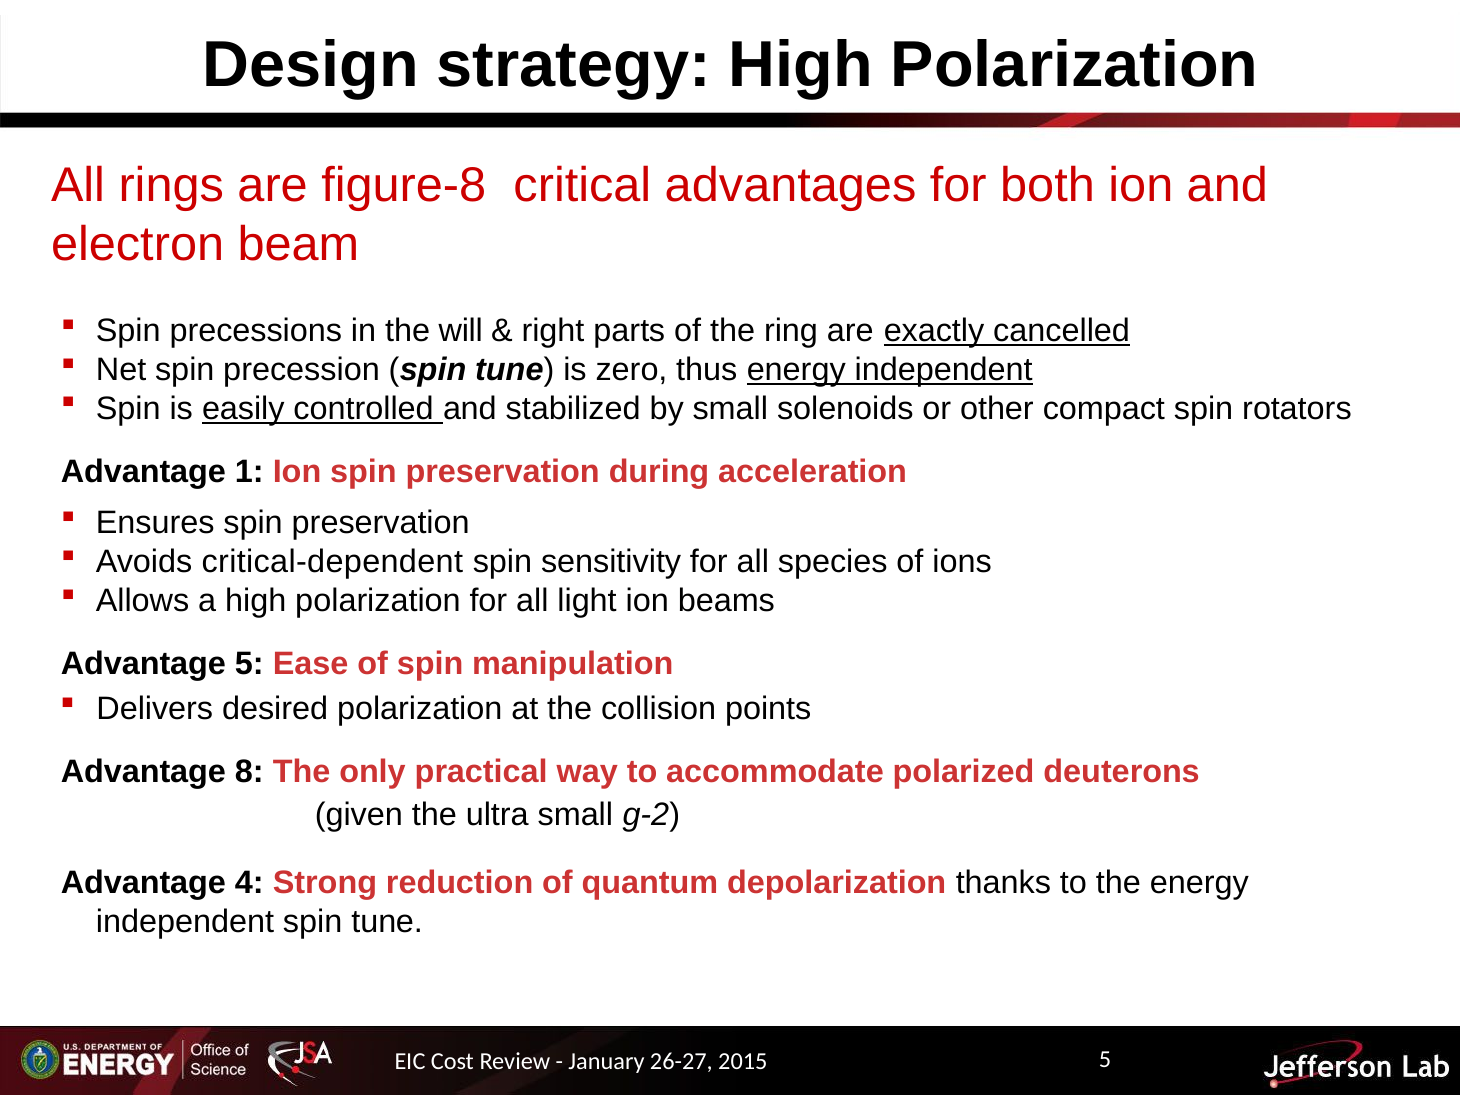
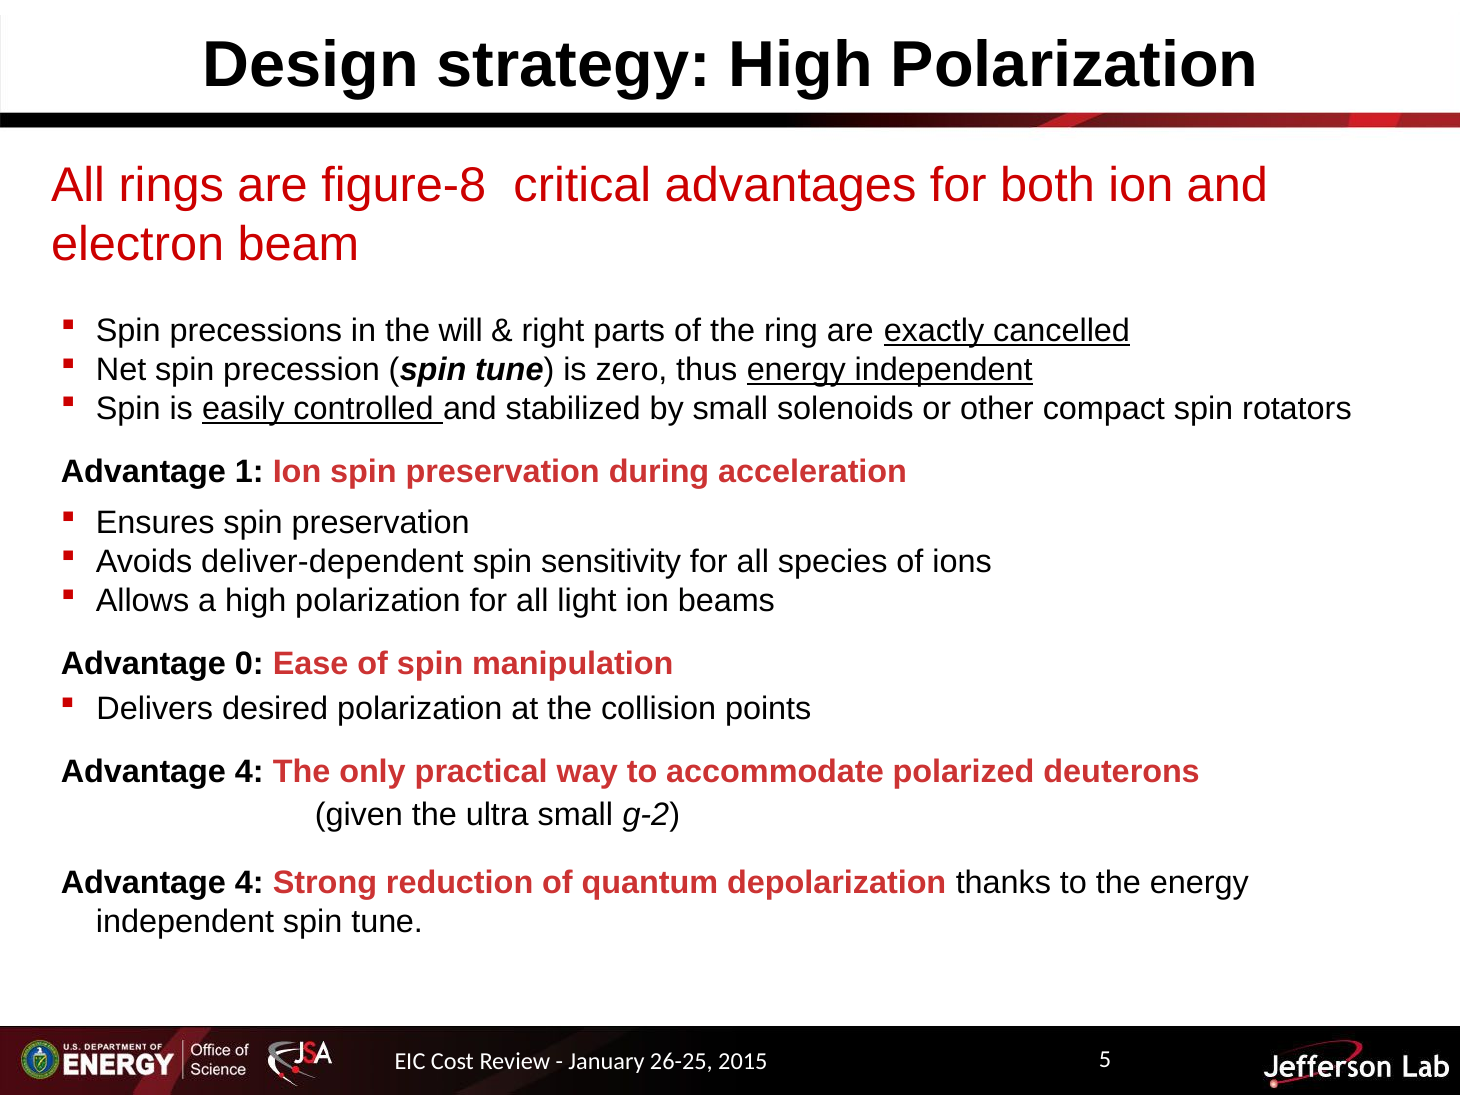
critical-dependent: critical-dependent -> deliver-dependent
Advantage 5: 5 -> 0
8 at (249, 772): 8 -> 4
26-27: 26-27 -> 26-25
